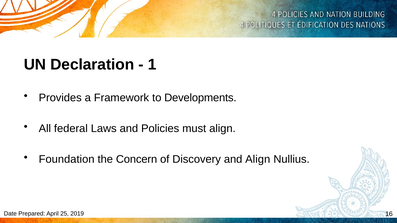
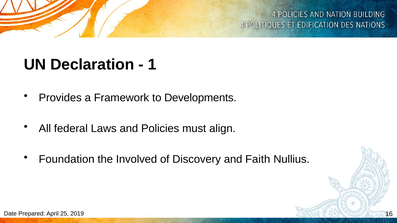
Concern: Concern -> Involved
and Align: Align -> Faith
